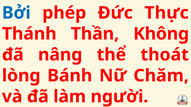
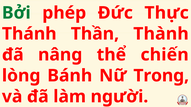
Bởi colour: blue -> green
Không: Không -> Thành
thoát: thoát -> chiến
Chăm: Chăm -> Trong
